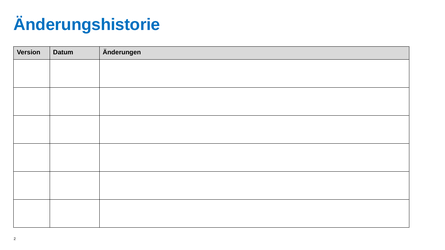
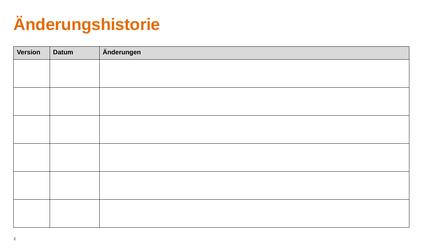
Änderungshistorie colour: blue -> orange
